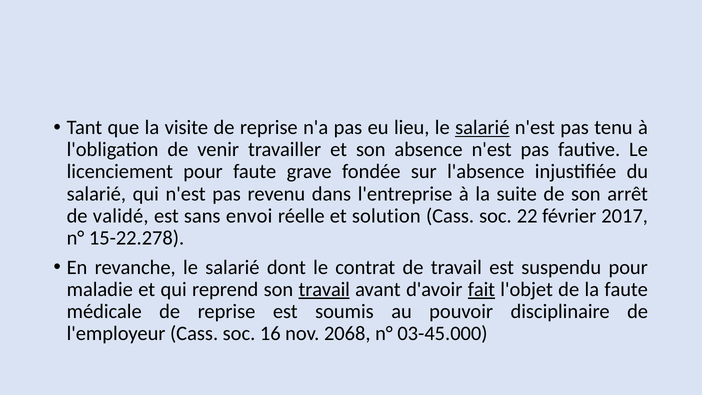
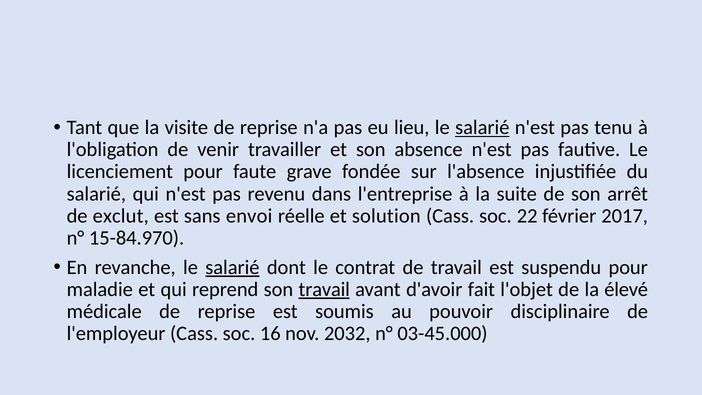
validé: validé -> exclut
15-22.278: 15-22.278 -> 15-84.970
salarié at (232, 267) underline: none -> present
fait underline: present -> none
la faute: faute -> élevé
2068: 2068 -> 2032
